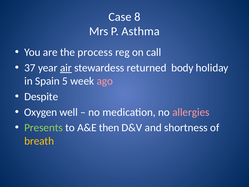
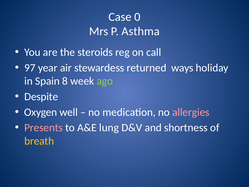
8: 8 -> 0
process: process -> steroids
37: 37 -> 97
air underline: present -> none
body: body -> ways
5: 5 -> 8
ago colour: pink -> light green
Presents colour: light green -> pink
then: then -> lung
